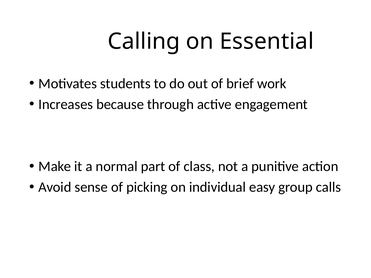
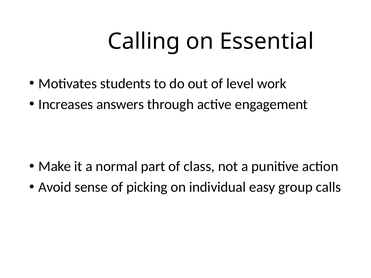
brief: brief -> level
because: because -> answers
